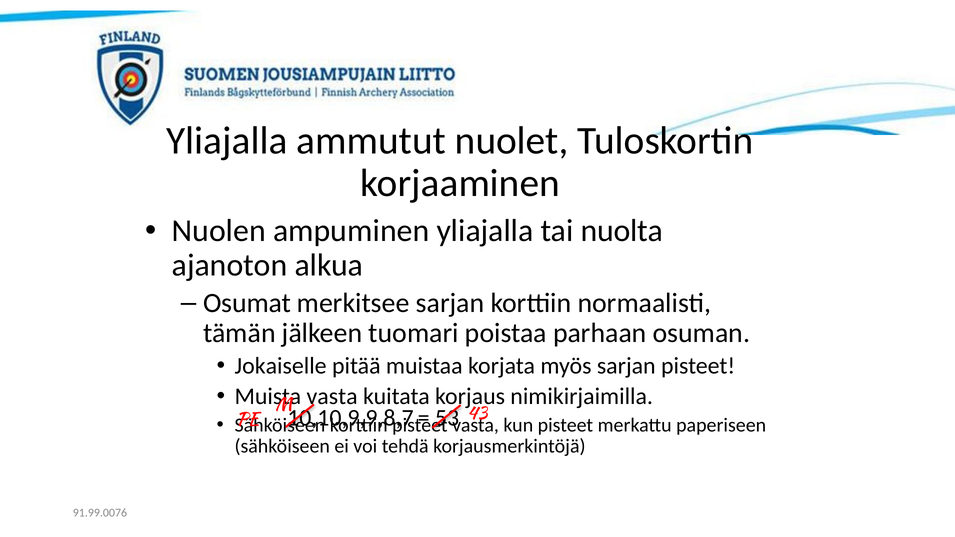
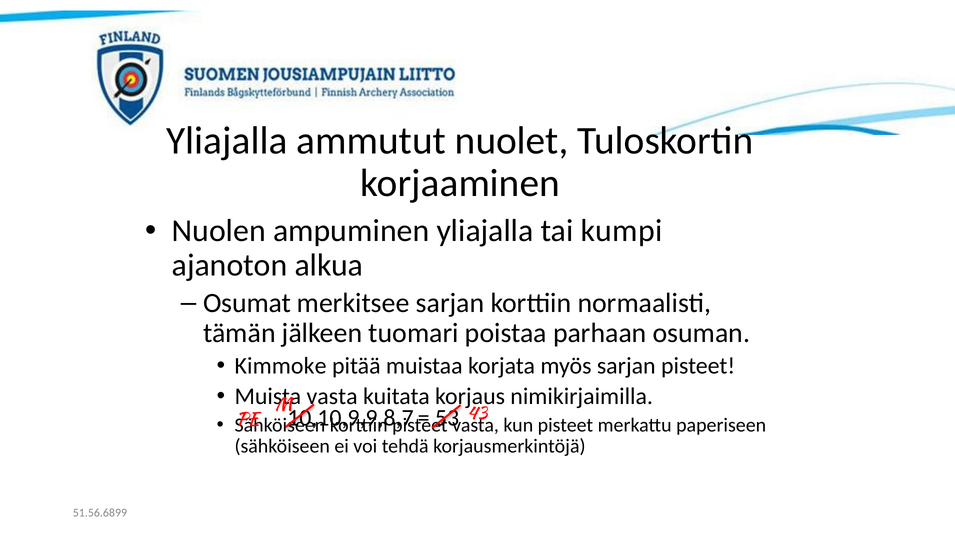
nuolta: nuolta -> kumpi
Jokaiselle: Jokaiselle -> Kimmoke
91.99.0076: 91.99.0076 -> 51.56.6899
